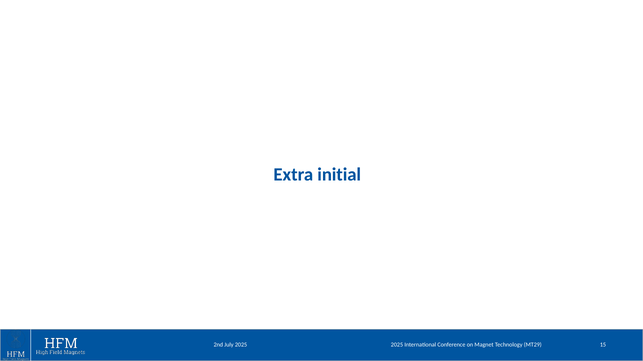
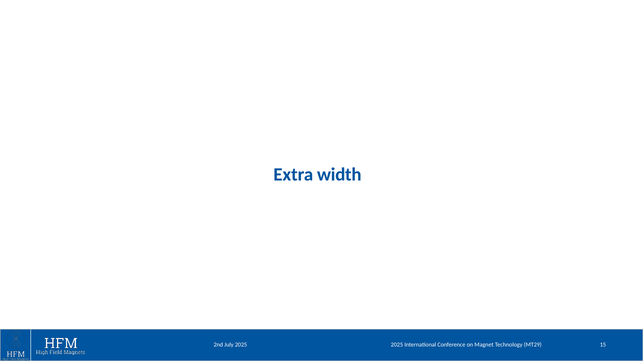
initial: initial -> width
